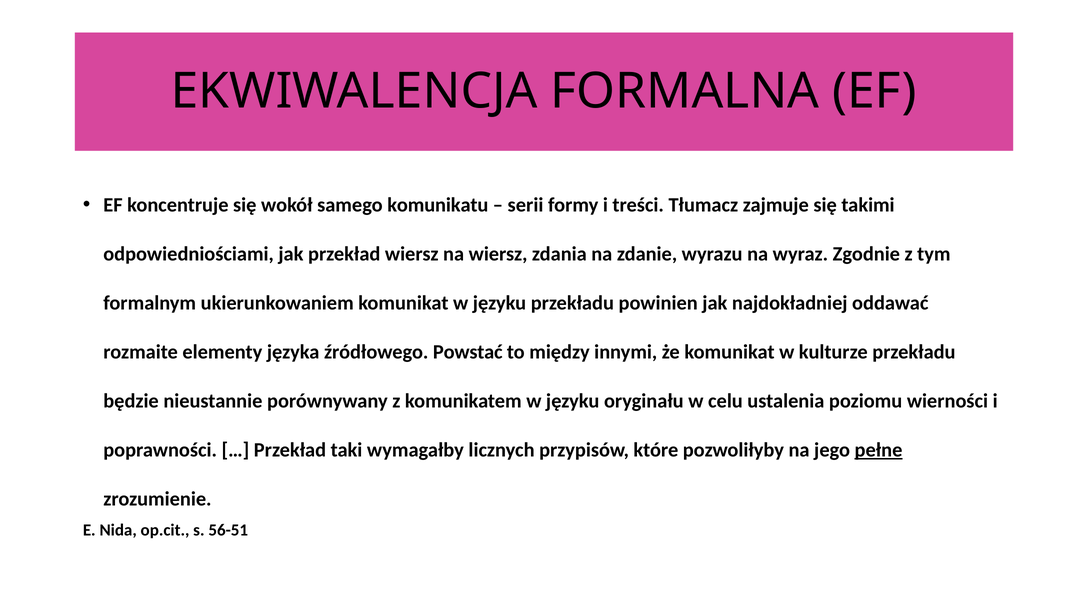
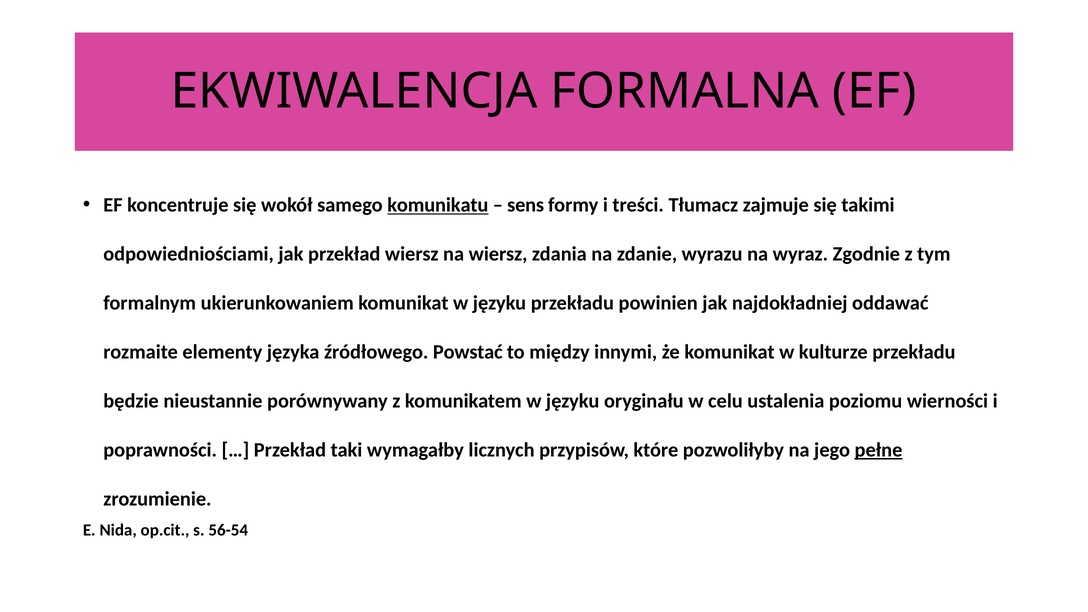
komunikatu underline: none -> present
serii: serii -> sens
56-51: 56-51 -> 56-54
